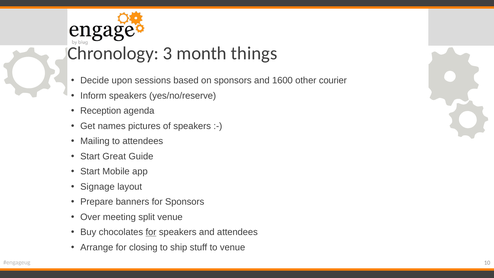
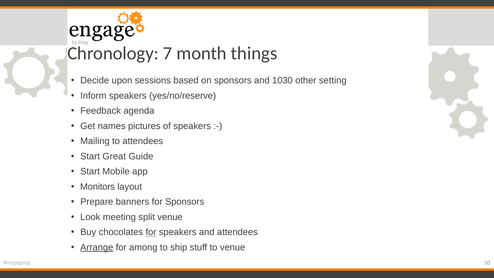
3: 3 -> 7
1600: 1600 -> 1030
courier: courier -> setting
Reception: Reception -> Feedback
Signage: Signage -> Monitors
Over: Over -> Look
Arrange underline: none -> present
closing: closing -> among
